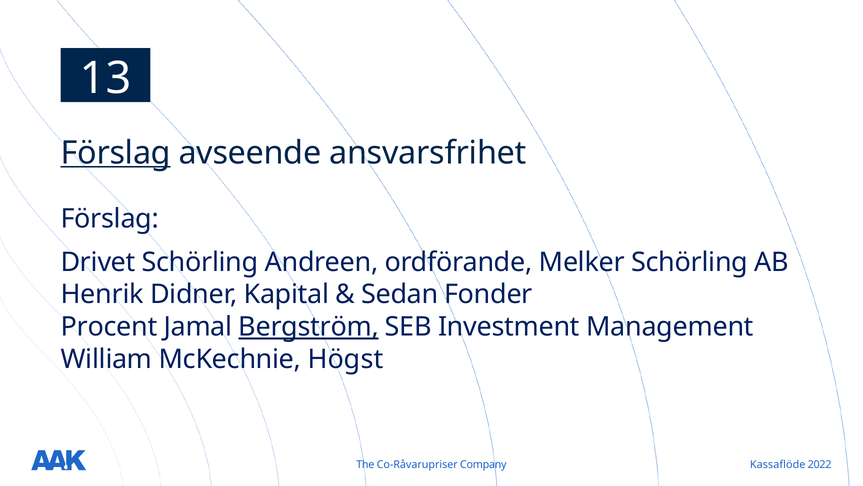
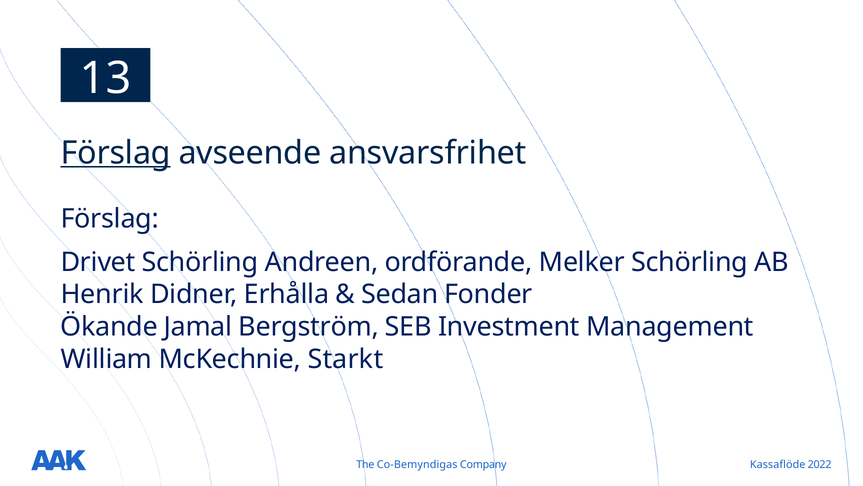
Kapital: Kapital -> Erhålla
Procent: Procent -> Ökande
Bergström underline: present -> none
Högst: Högst -> Starkt
Co-Råvarupriser: Co-Råvarupriser -> Co-Bemyndigas
